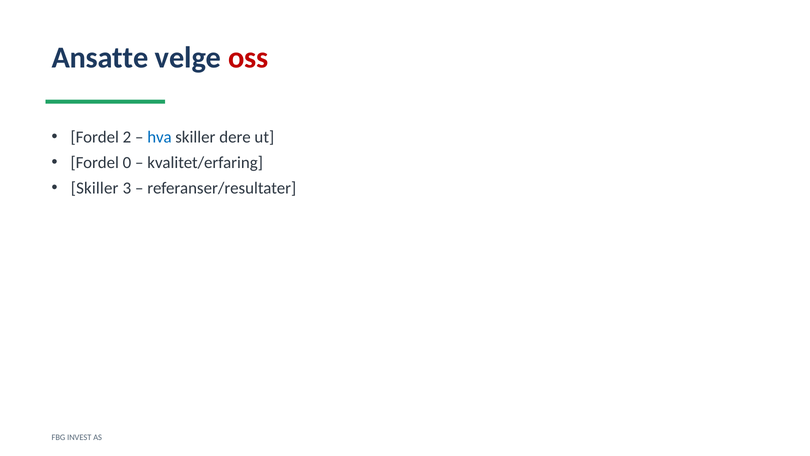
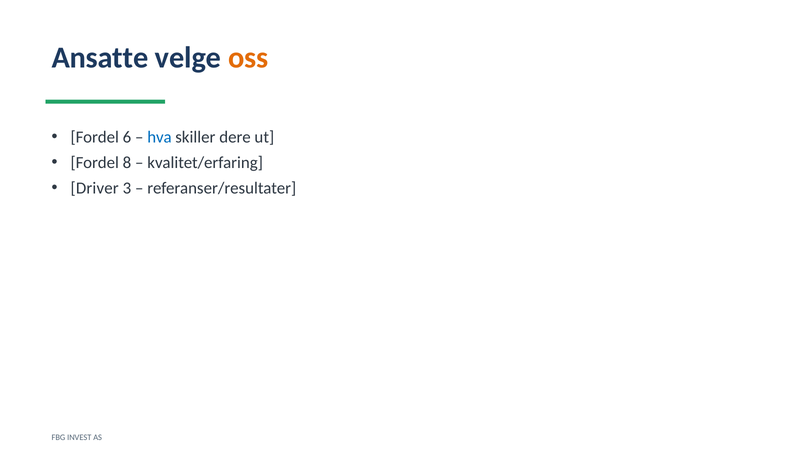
oss colour: red -> orange
2: 2 -> 6
0: 0 -> 8
Skiller at (95, 188): Skiller -> Driver
